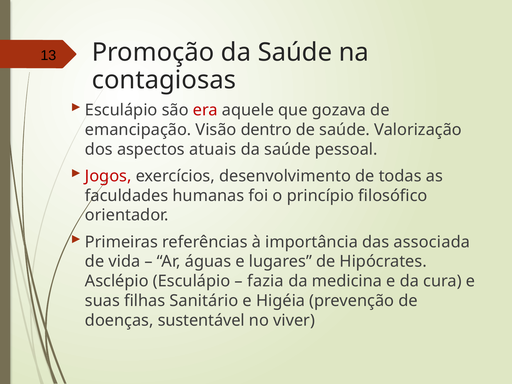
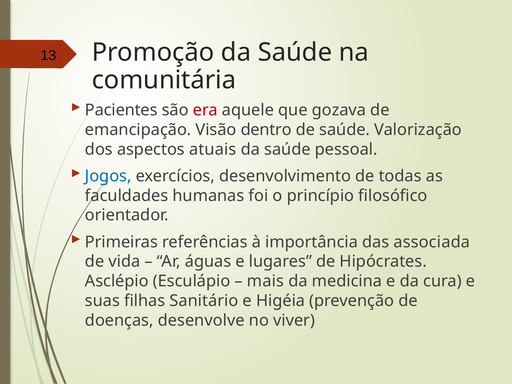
contagiosas: contagiosas -> comunitária
Esculápio at (121, 110): Esculápio -> Pacientes
Jogos colour: red -> blue
fazia: fazia -> mais
sustentável: sustentável -> desenvolve
